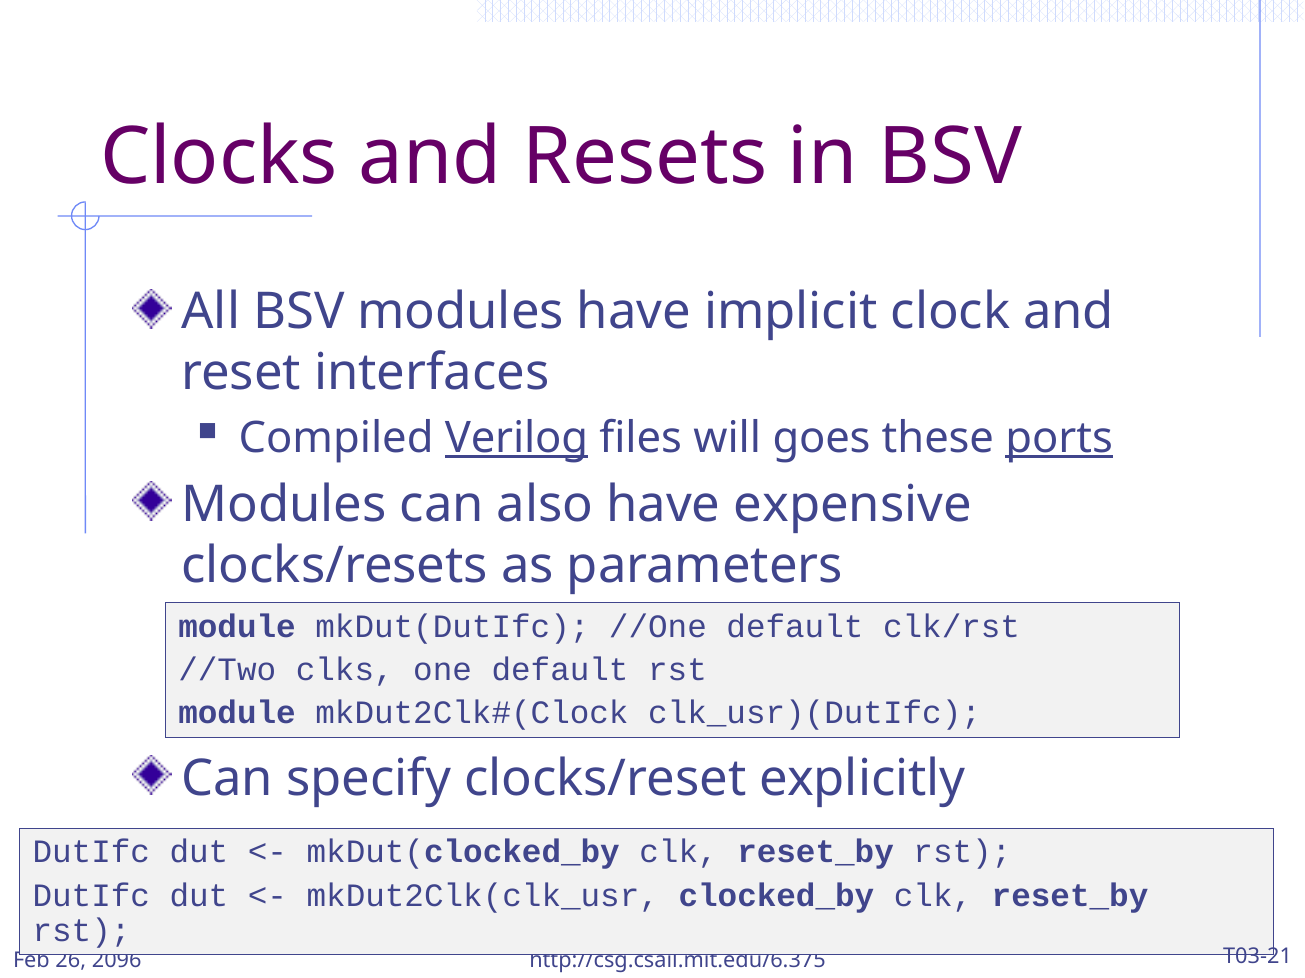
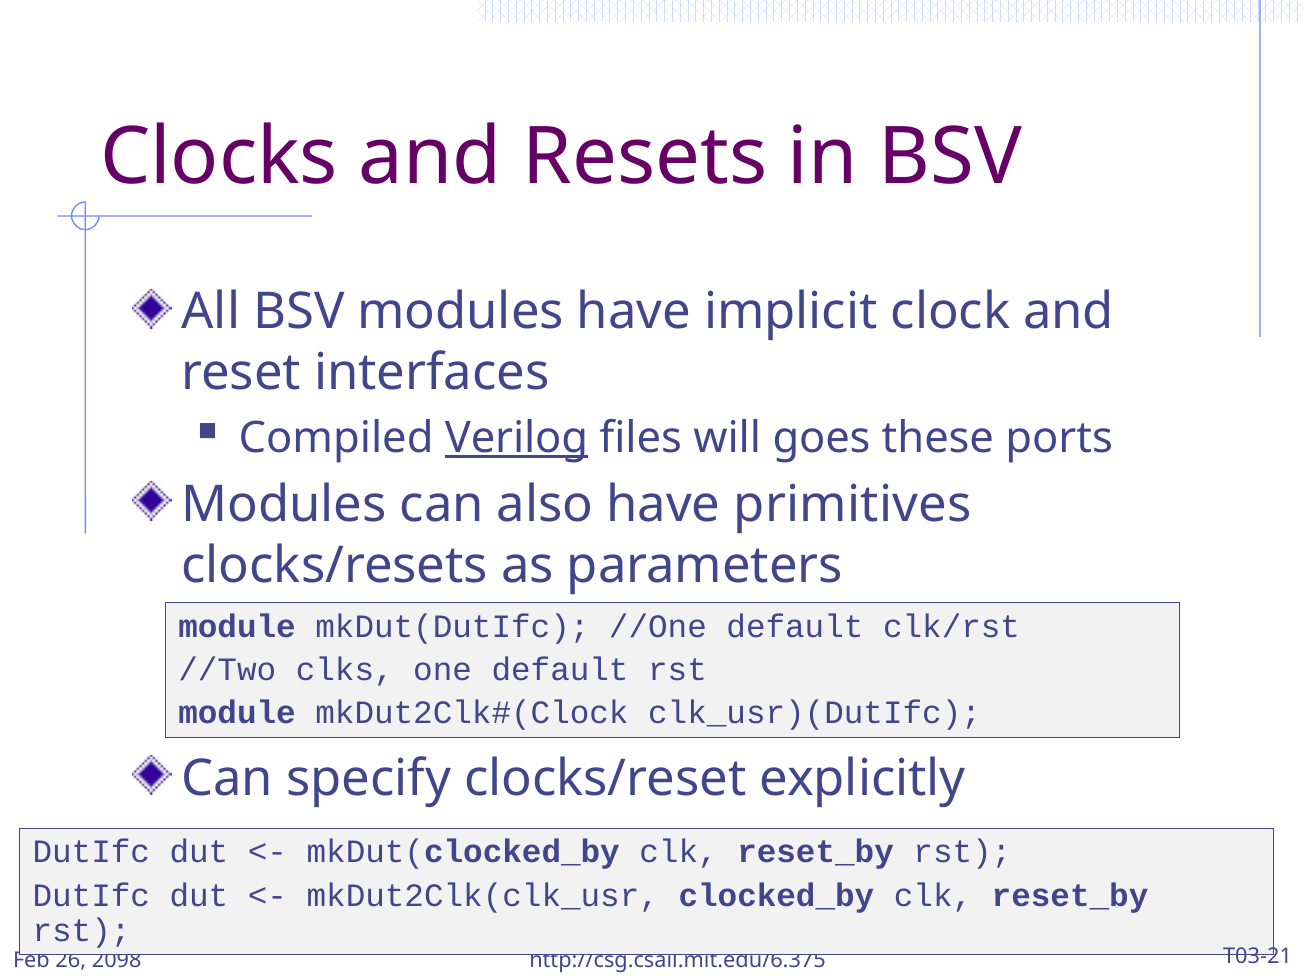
ports underline: present -> none
expensive: expensive -> primitives
2096: 2096 -> 2098
